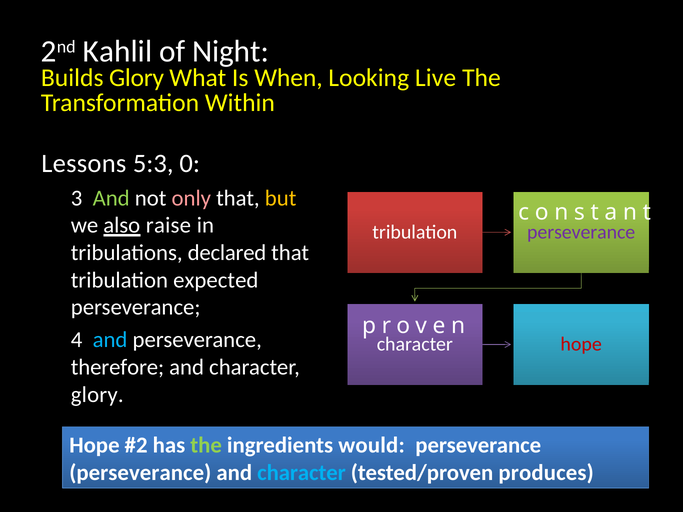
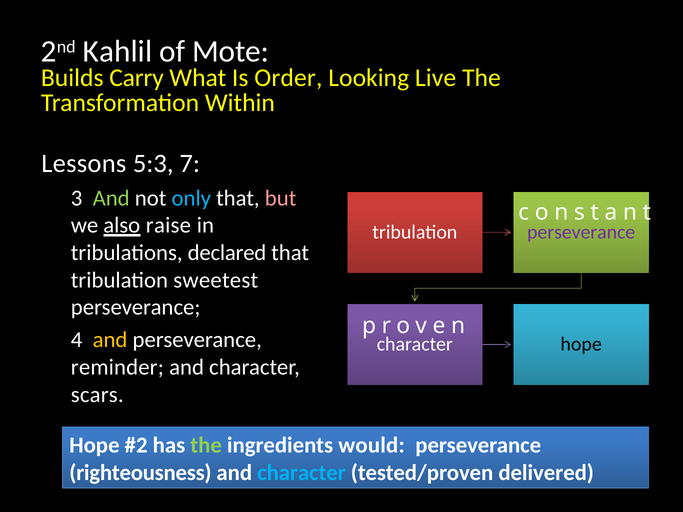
Night: Night -> Mote
Builds Glory: Glory -> Carry
When: When -> Order
0: 0 -> 7
only colour: pink -> light blue
but colour: yellow -> pink
expected: expected -> sweetest
and at (110, 340) colour: light blue -> yellow
hope at (581, 345) colour: red -> black
therefore: therefore -> reminder
glory at (97, 395): glory -> scars
perseverance at (140, 473): perseverance -> righteousness
produces: produces -> delivered
